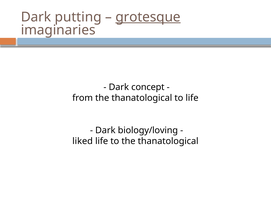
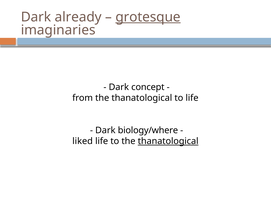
putting: putting -> already
biology/loving: biology/loving -> biology/where
thanatological at (168, 141) underline: none -> present
